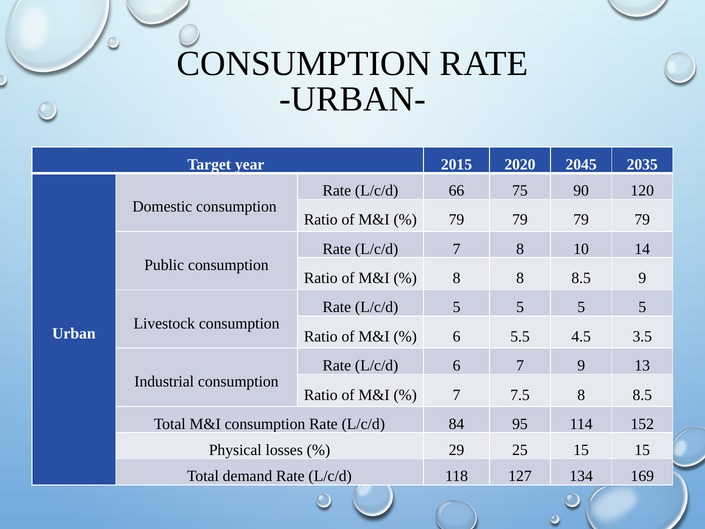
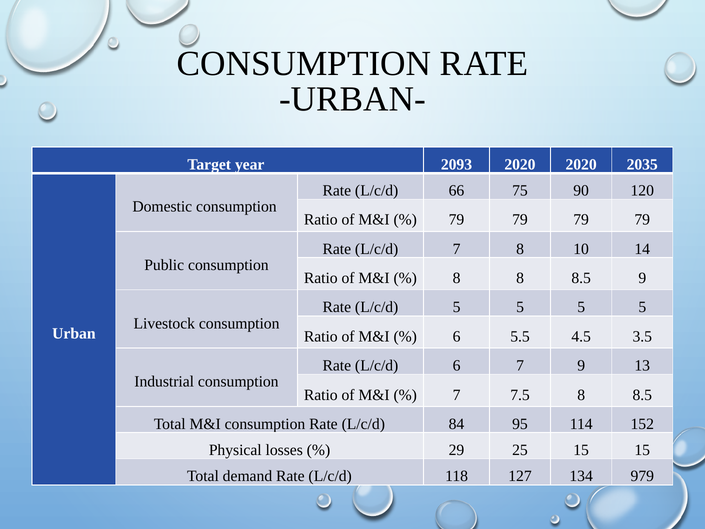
2015: 2015 -> 2093
2020 2045: 2045 -> 2020
169: 169 -> 979
